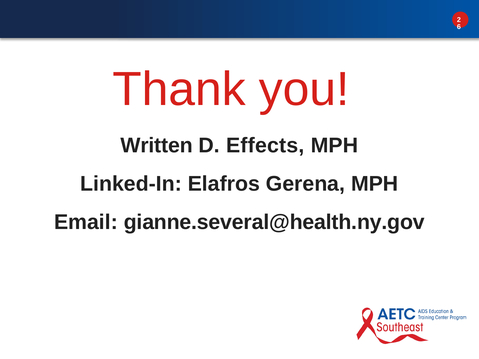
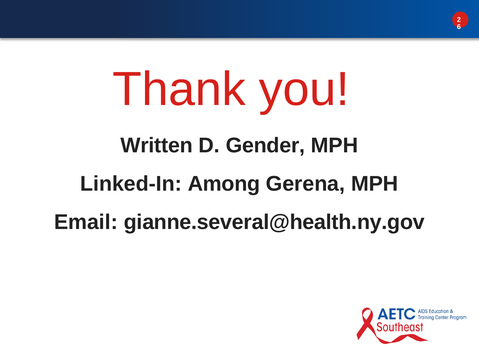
Effects: Effects -> Gender
Elafros: Elafros -> Among
